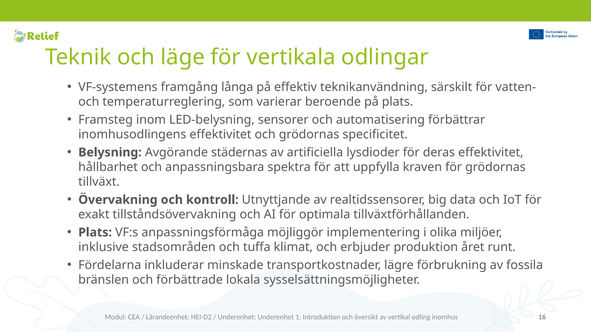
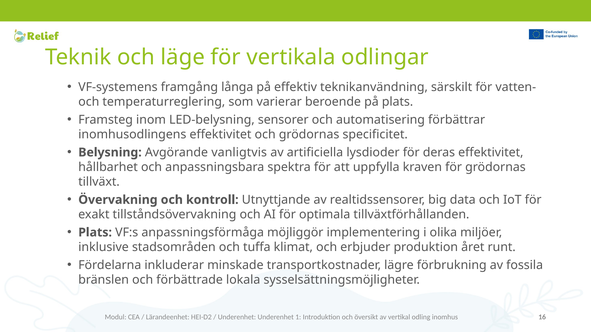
städernas: städernas -> vanligtvis
